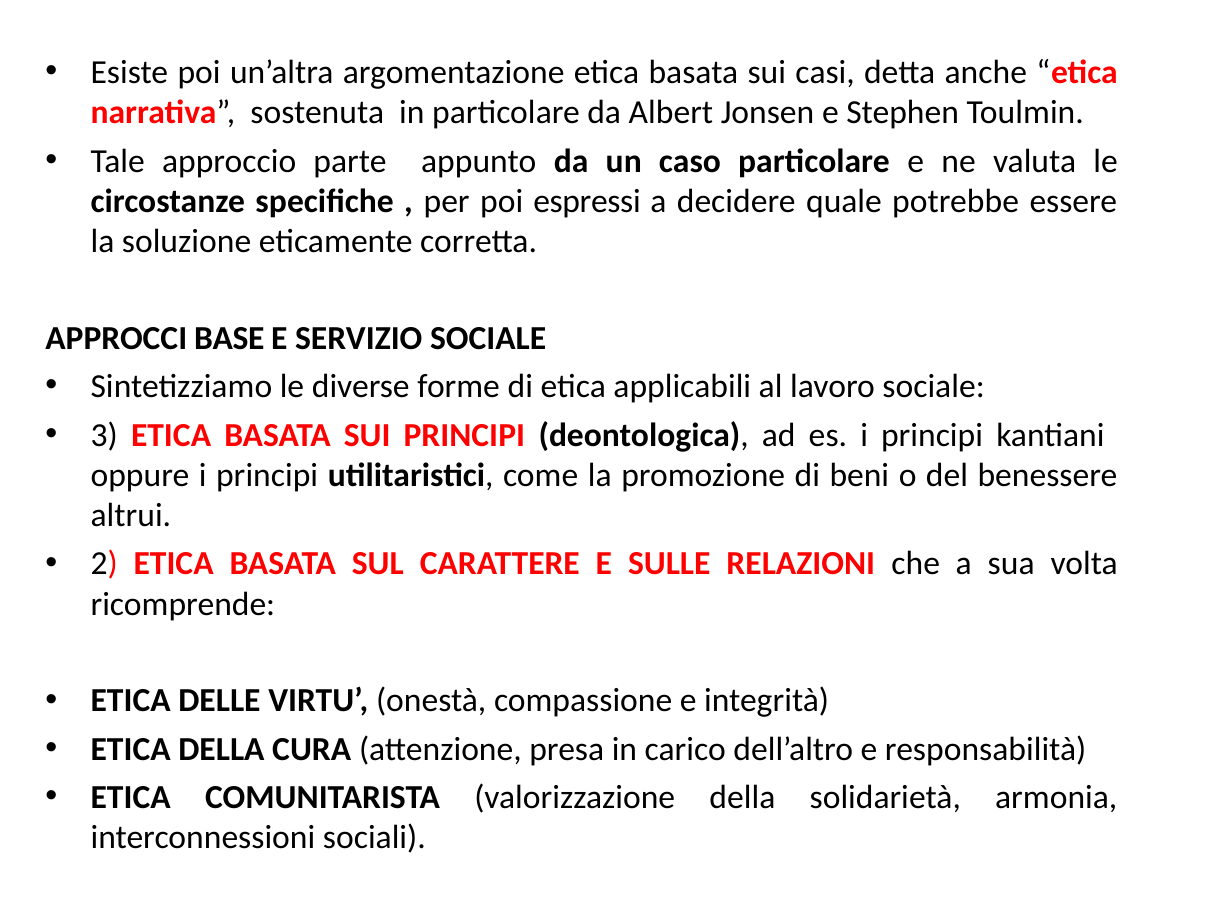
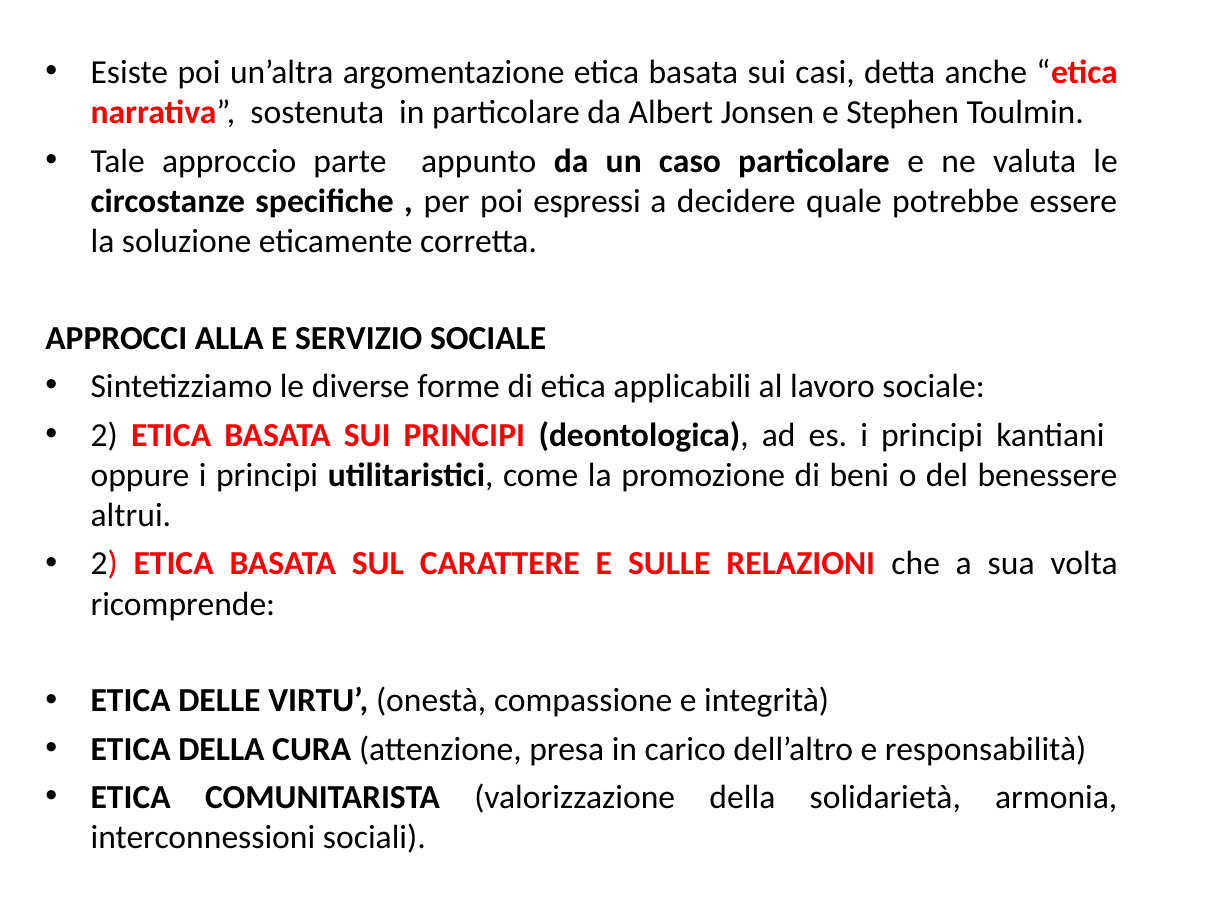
BASE: BASE -> ALLA
3 at (104, 435): 3 -> 2
